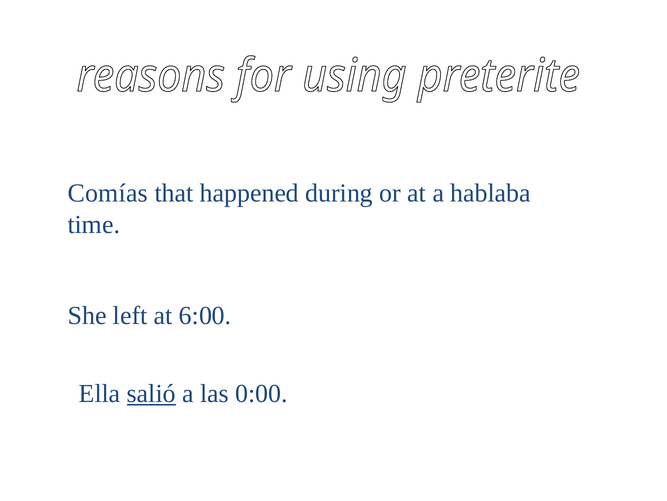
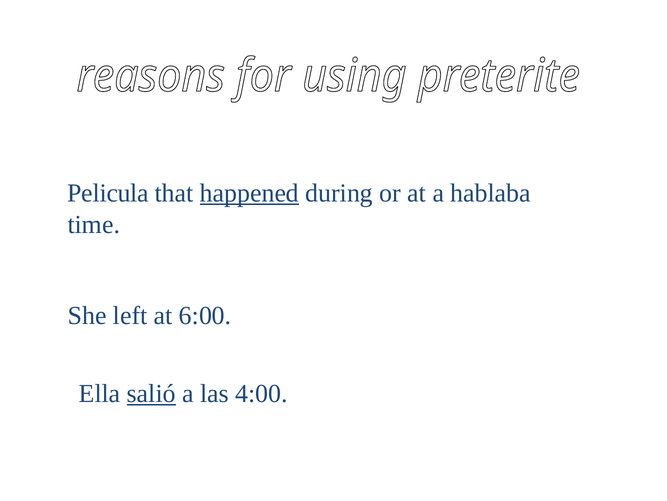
Comías: Comías -> Pelicula
happened underline: none -> present
0:00: 0:00 -> 4:00
